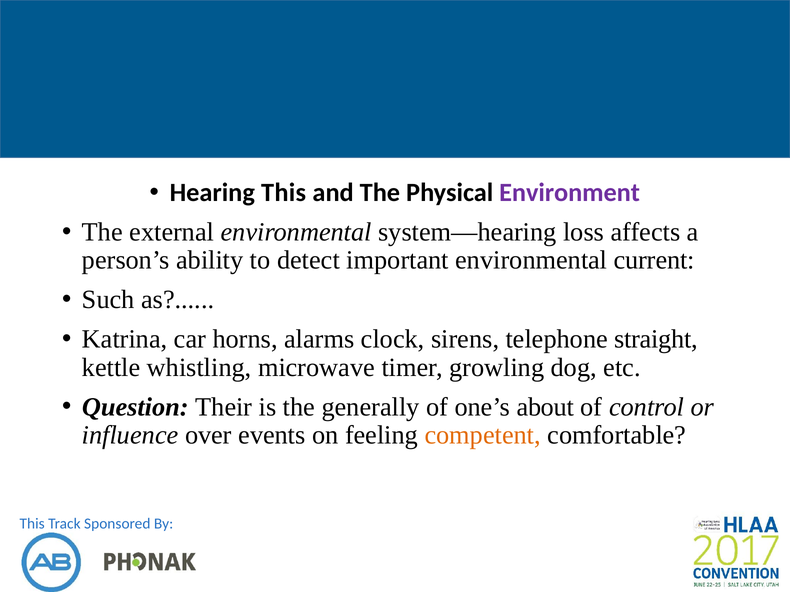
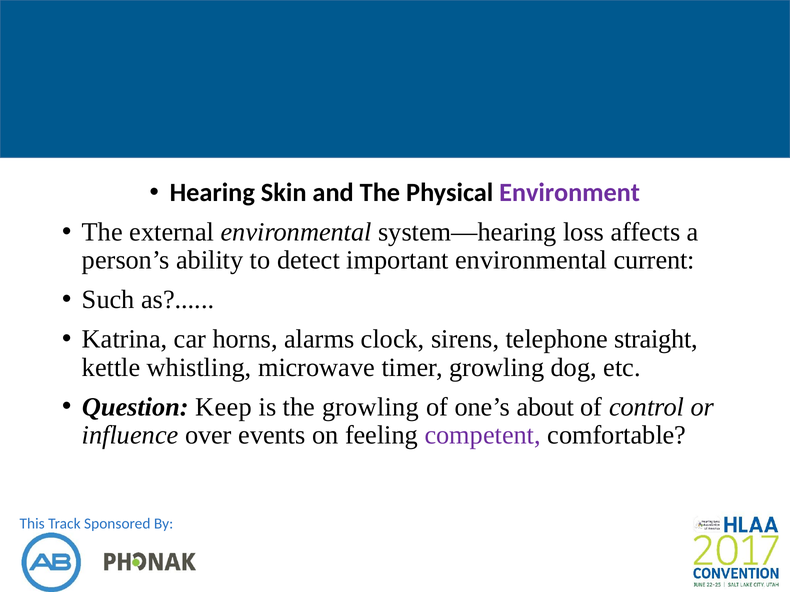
Hearing This: This -> Skin
Their: Their -> Keep
the generally: generally -> growling
competent colour: orange -> purple
